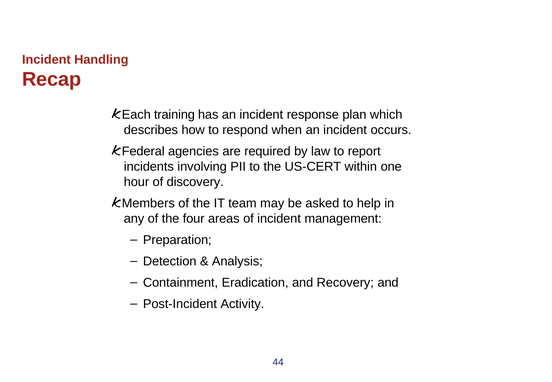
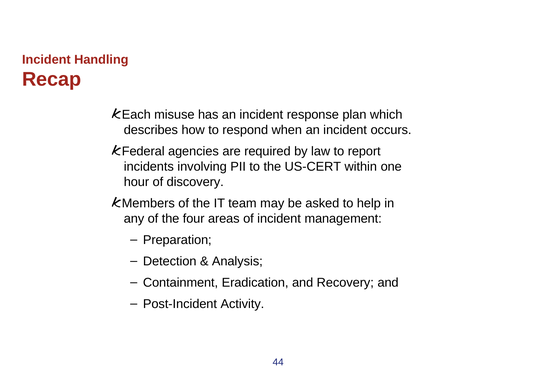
training: training -> misuse
